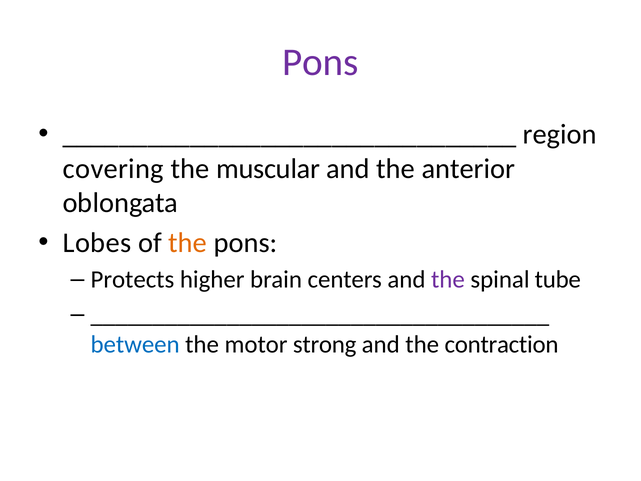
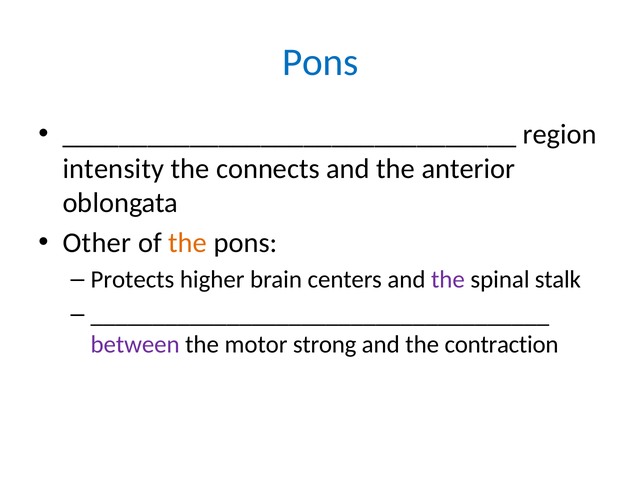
Pons at (321, 62) colour: purple -> blue
covering: covering -> intensity
muscular: muscular -> connects
Lobes: Lobes -> Other
tube: tube -> stalk
between colour: blue -> purple
